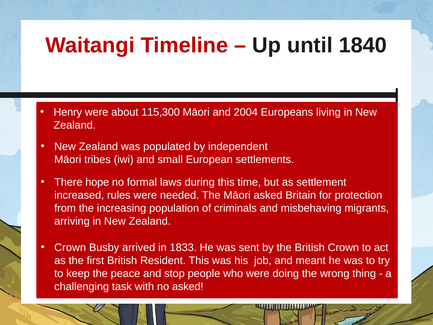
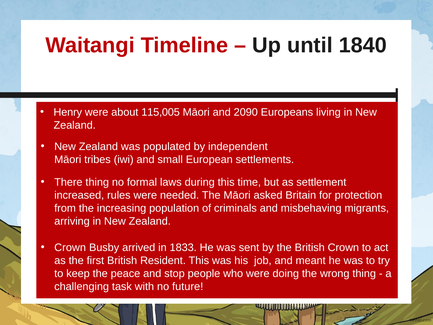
115,300: 115,300 -> 115,005
2004: 2004 -> 2090
There hope: hope -> thing
no asked: asked -> future
